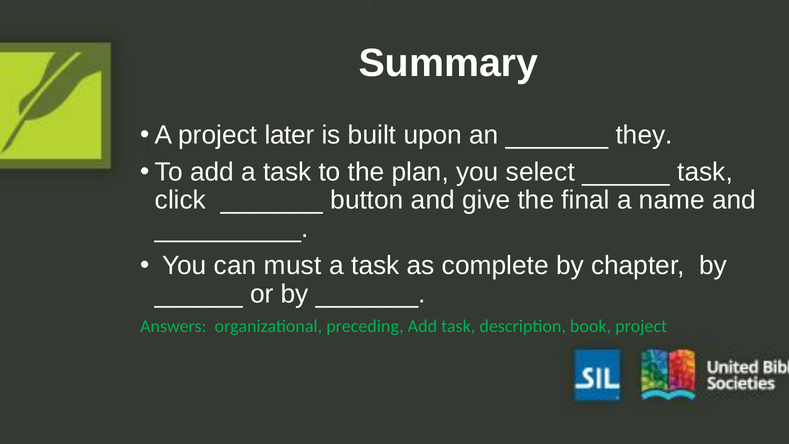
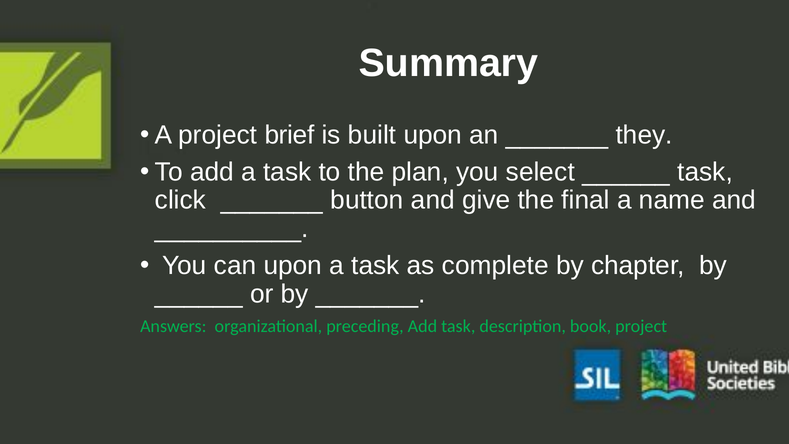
later: later -> brief
can must: must -> upon
